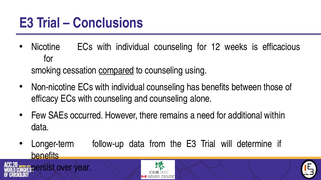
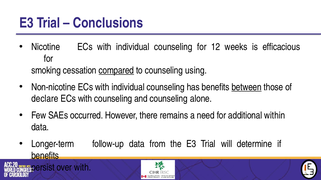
between underline: none -> present
efficacy: efficacy -> declare
over year: year -> with
